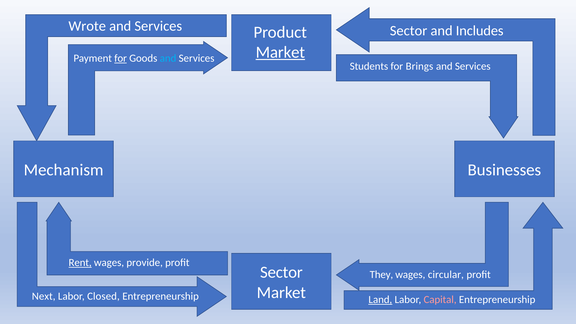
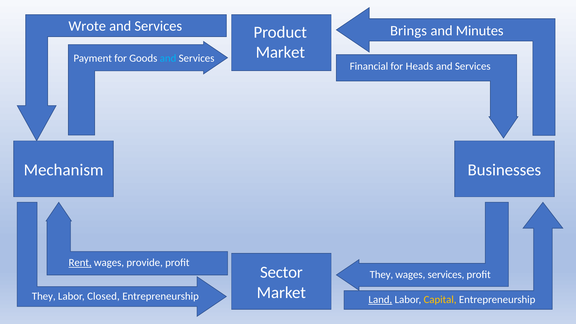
Services Sector: Sector -> Brings
Includes: Includes -> Minutes
Market at (280, 52) underline: present -> none
for at (121, 58) underline: present -> none
Students: Students -> Financial
Brings: Brings -> Heads
wages circular: circular -> services
Next at (44, 296): Next -> They
Capital colour: pink -> yellow
